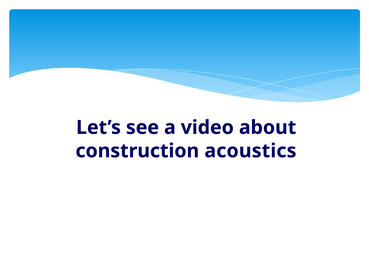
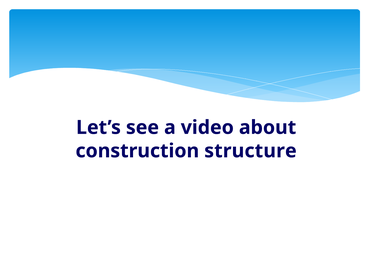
acoustics: acoustics -> structure
